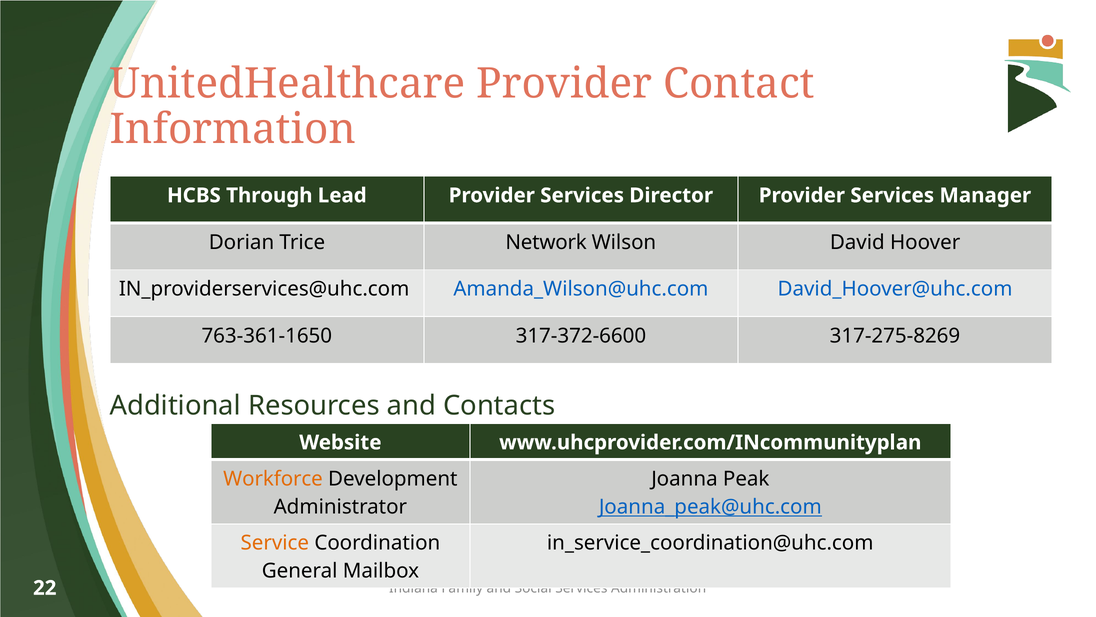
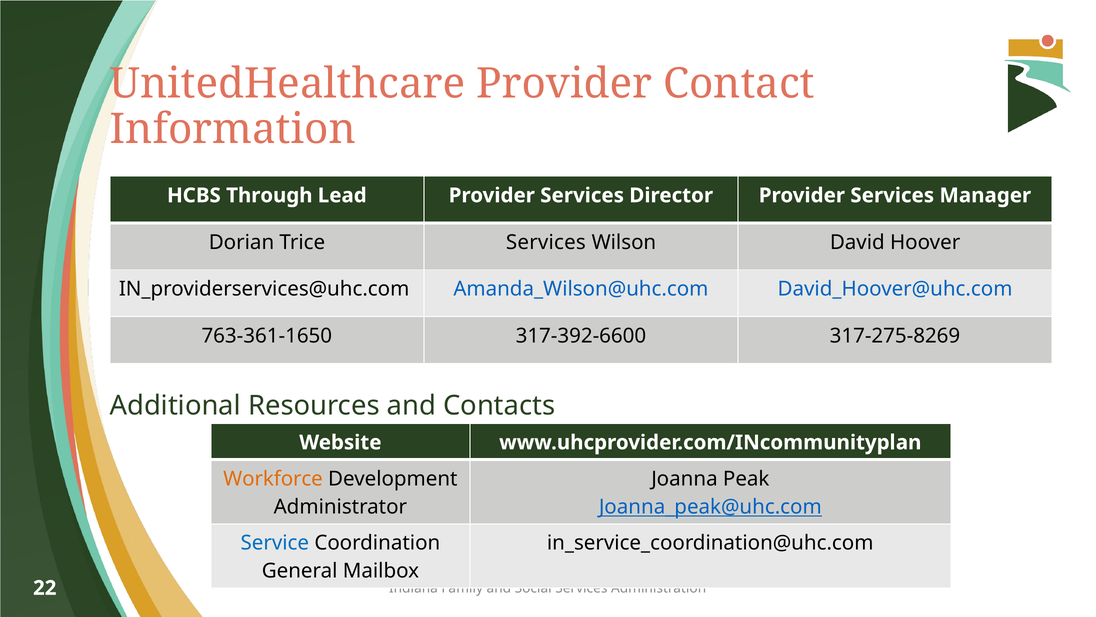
Trice Network: Network -> Services
317-372-6600: 317-372-6600 -> 317-392-6600
Service colour: orange -> blue
